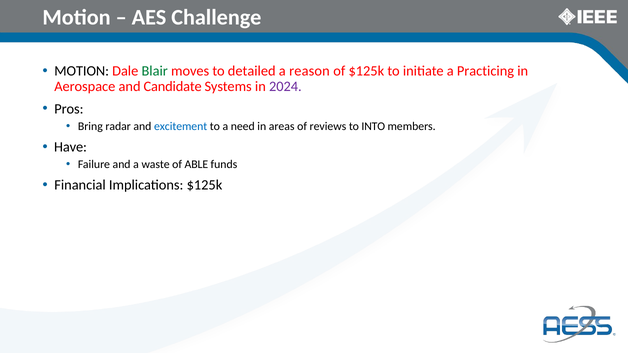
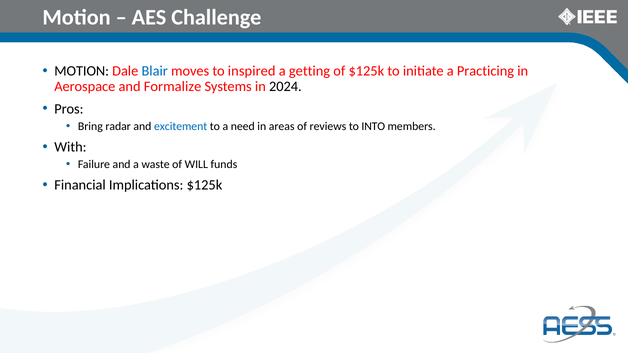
Blair colour: green -> blue
detailed: detailed -> inspired
reason: reason -> getting
Candidate: Candidate -> Formalize
2024 colour: purple -> black
Have: Have -> With
ABLE: ABLE -> WILL
